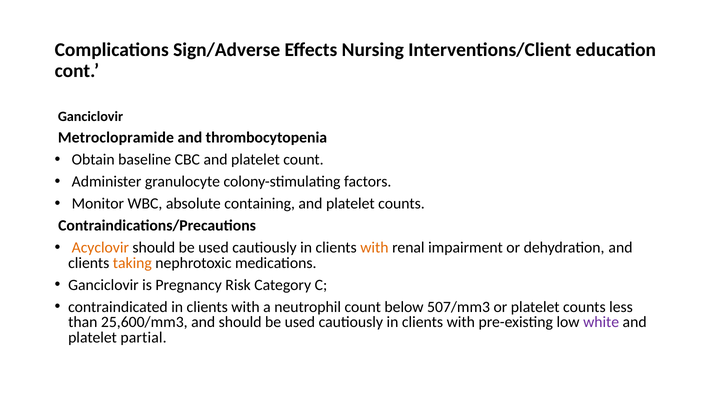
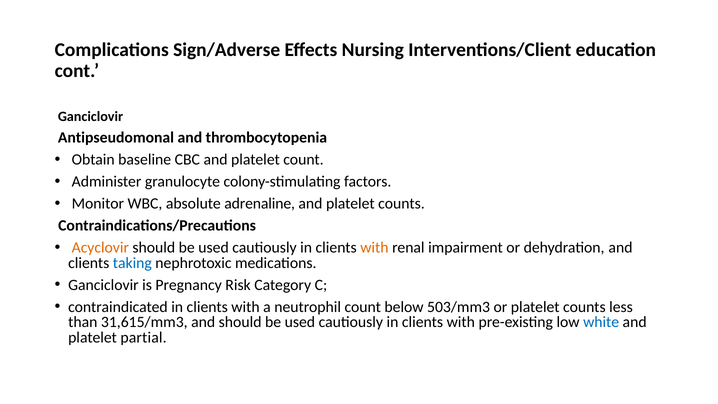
Metroclopramide: Metroclopramide -> Antipseudomonal
containing: containing -> adrenaline
taking colour: orange -> blue
507/mm3: 507/mm3 -> 503/mm3
25,600/mm3: 25,600/mm3 -> 31,615/mm3
white colour: purple -> blue
